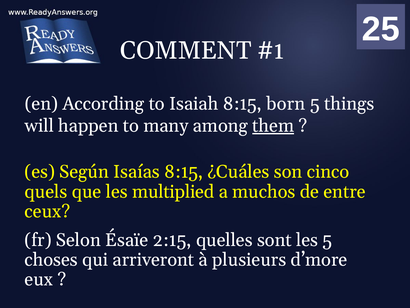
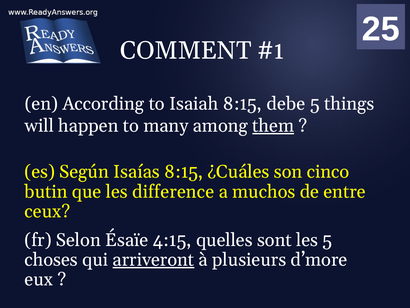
born: born -> debe
quels: quels -> butin
multiplied: multiplied -> difference
2:15: 2:15 -> 4:15
arriveront underline: none -> present
